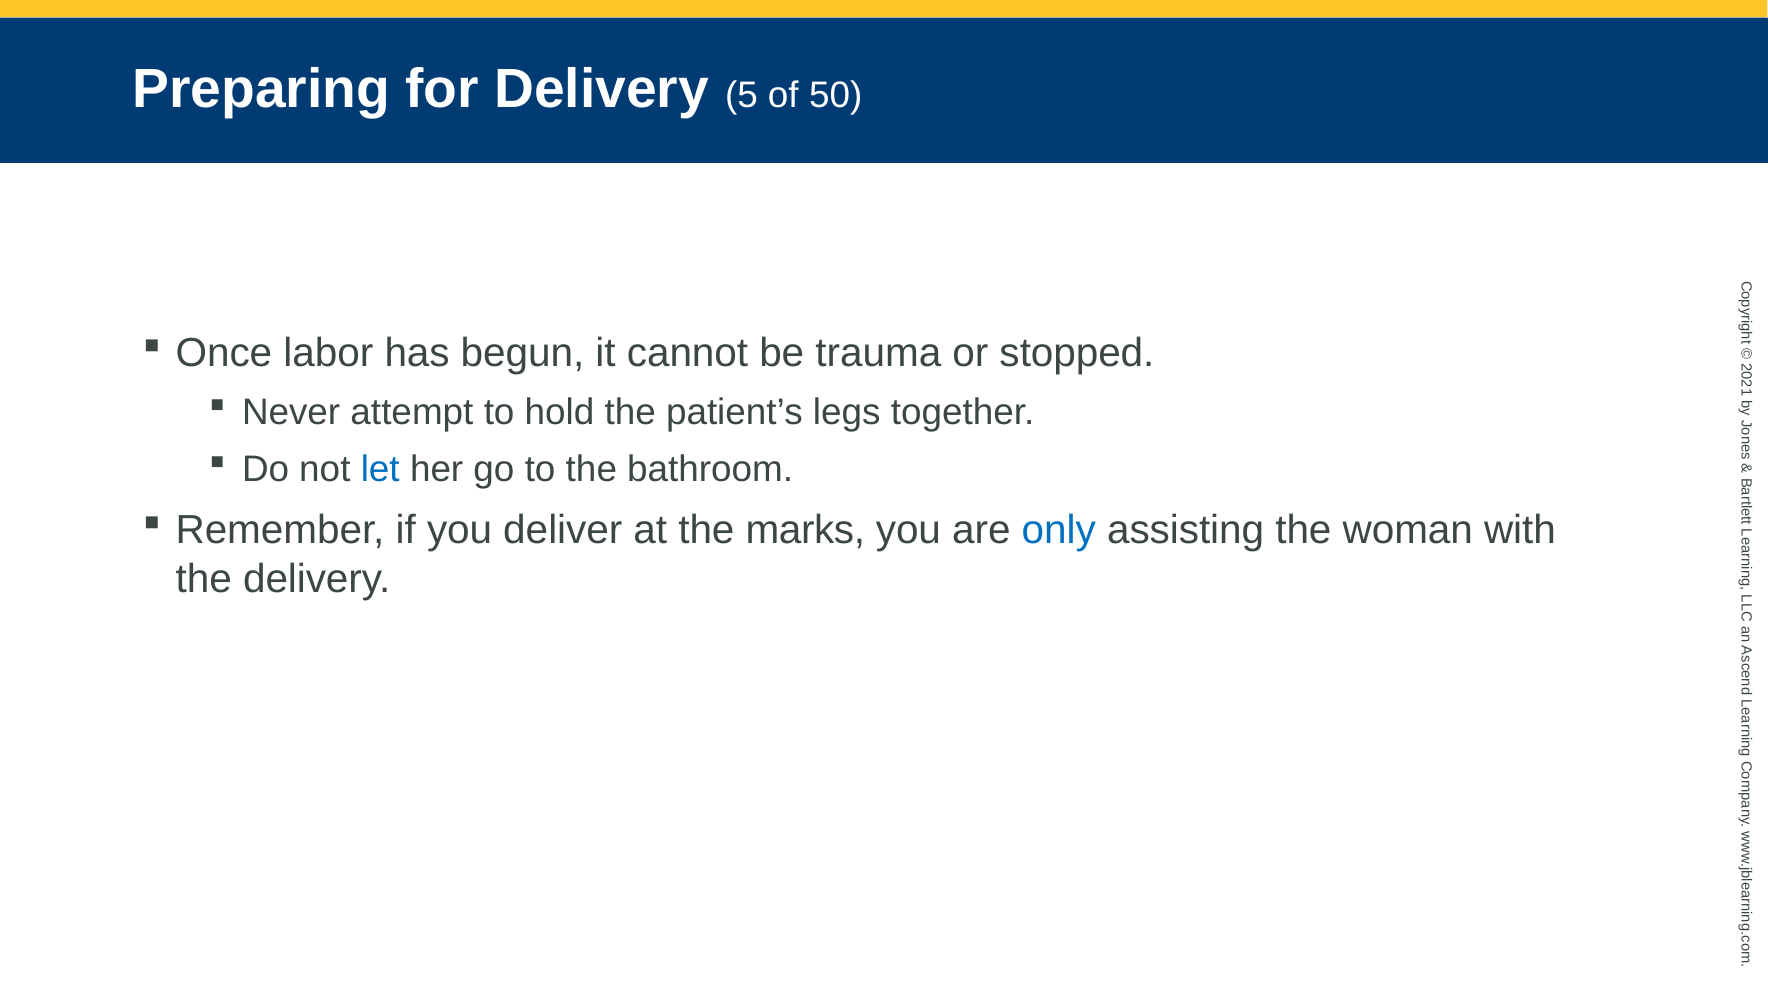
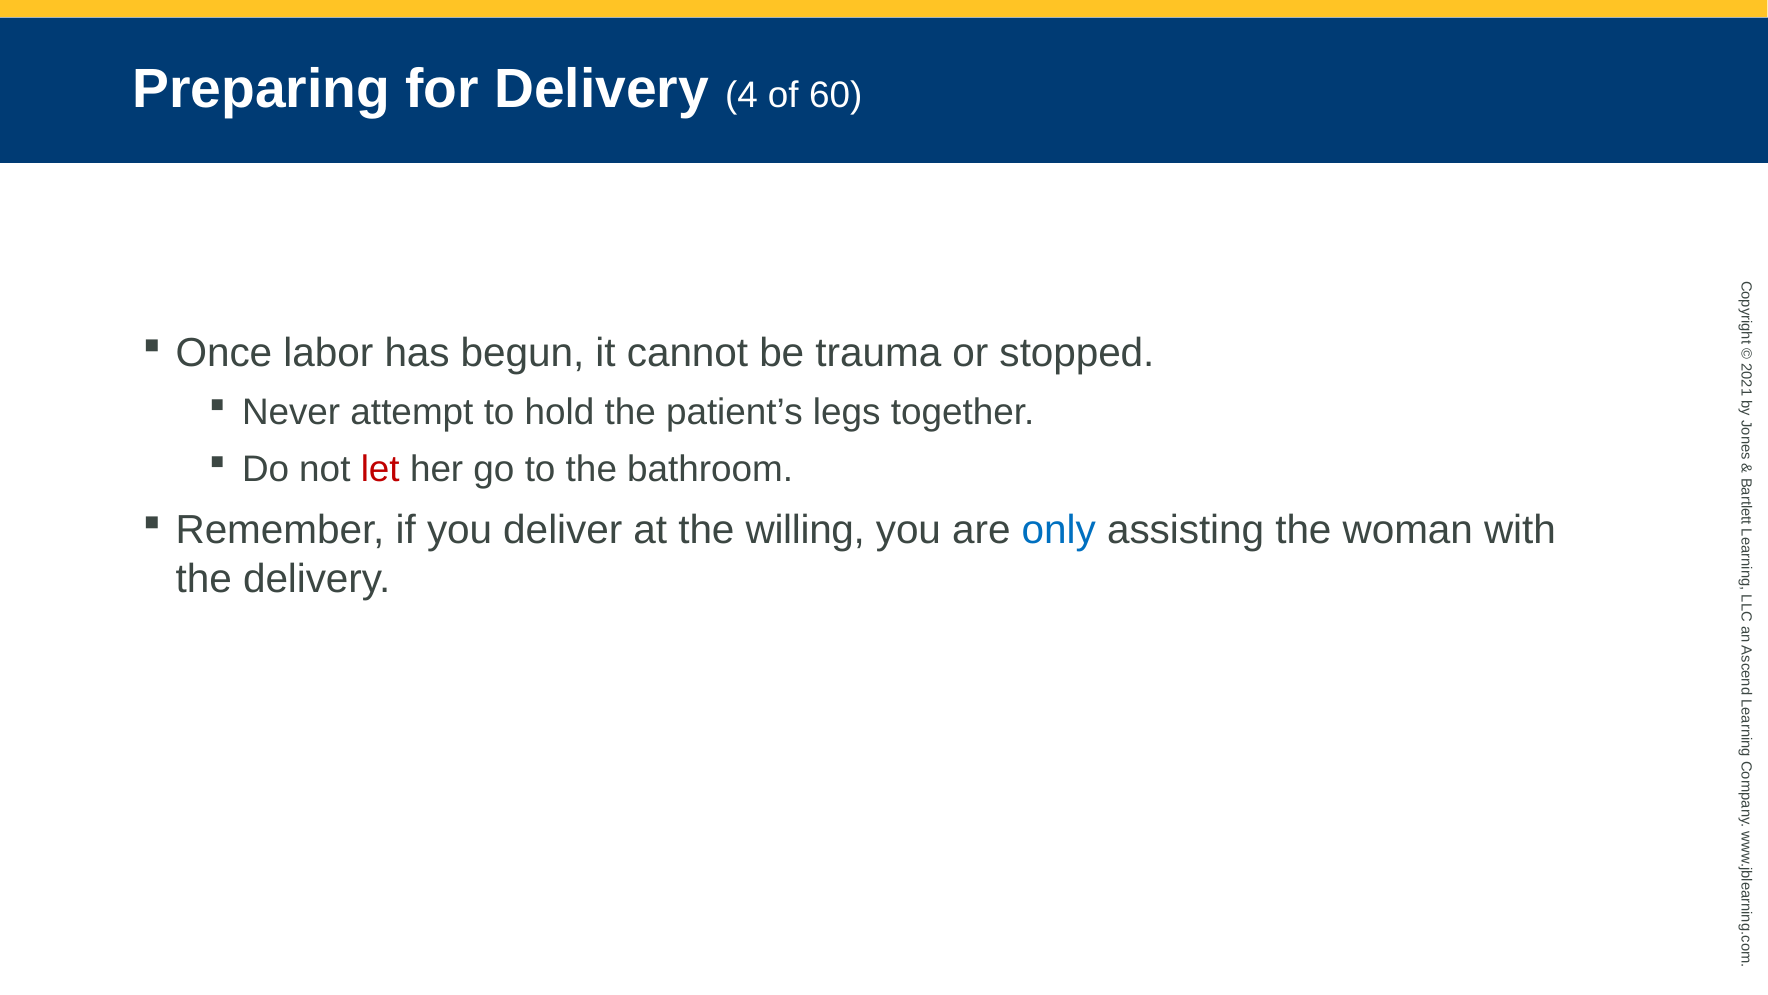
5: 5 -> 4
50: 50 -> 60
let colour: blue -> red
marks: marks -> willing
